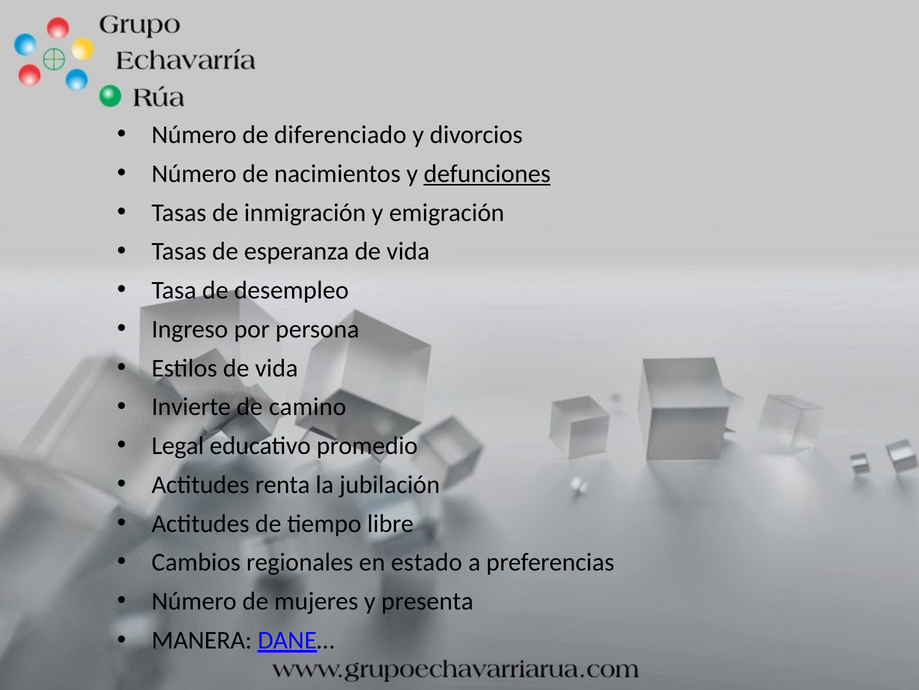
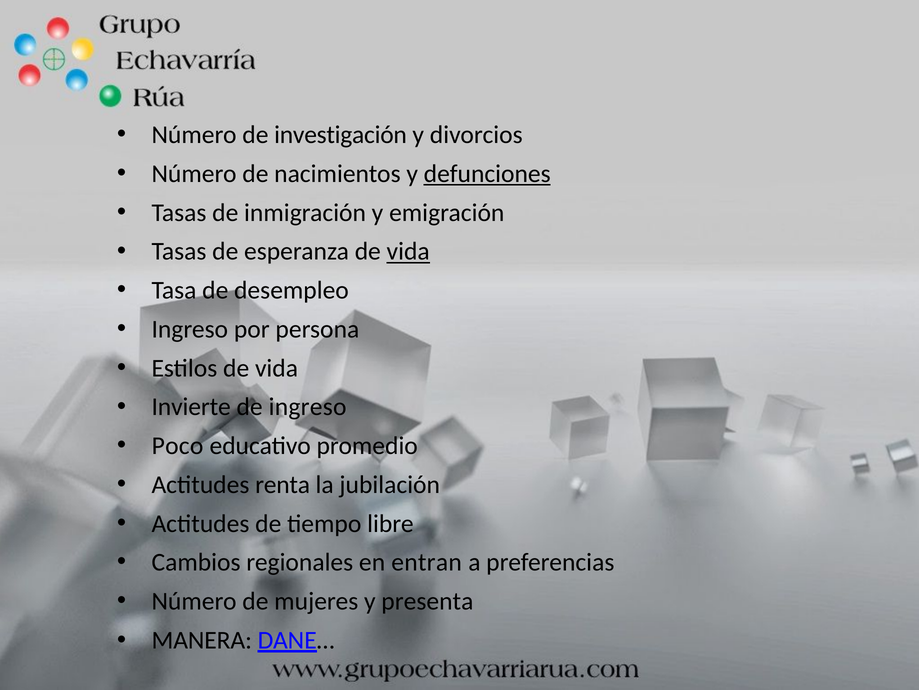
diferenciado: diferenciado -> investigación
vida at (408, 251) underline: none -> present
de camino: camino -> ingreso
Legal: Legal -> Poco
estado: estado -> entran
